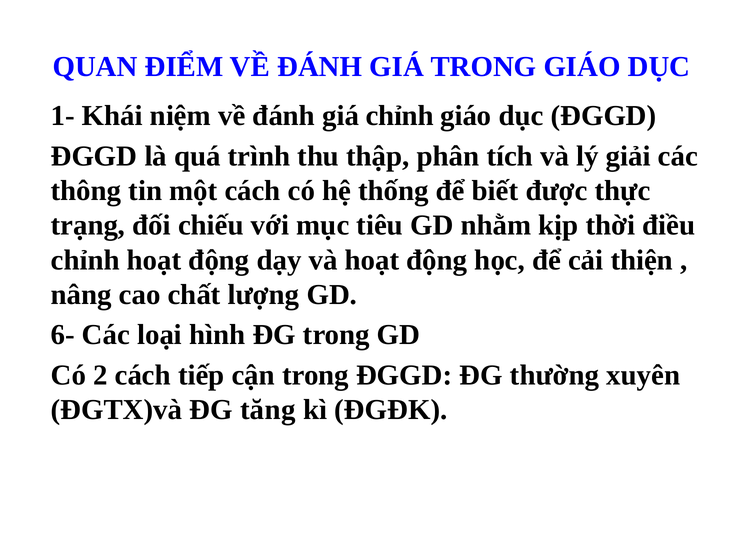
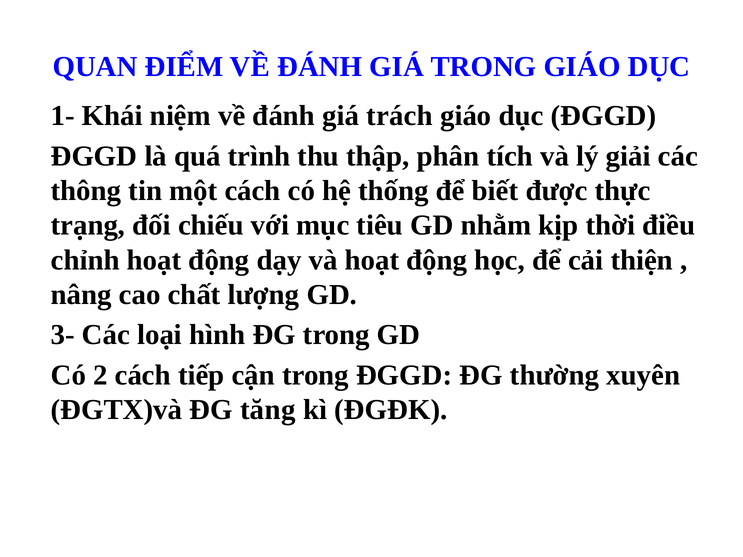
giá chỉnh: chỉnh -> trách
6-: 6- -> 3-
